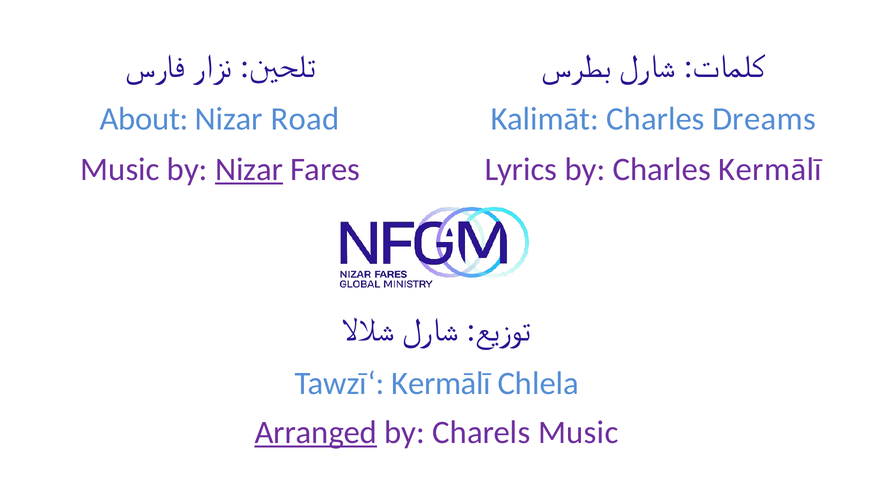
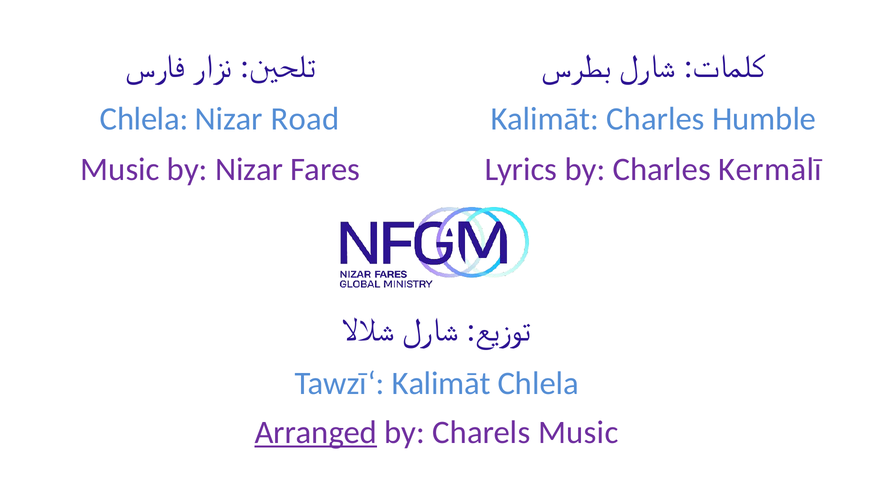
About at (144, 119): About -> Chlela
Dreams: Dreams -> Humble
Nizar at (249, 169) underline: present -> none
Tawzī‘ Kermālī: Kermālī -> Kalimāt
